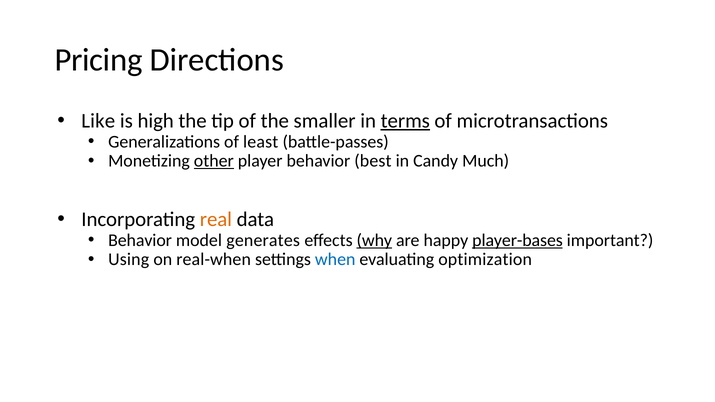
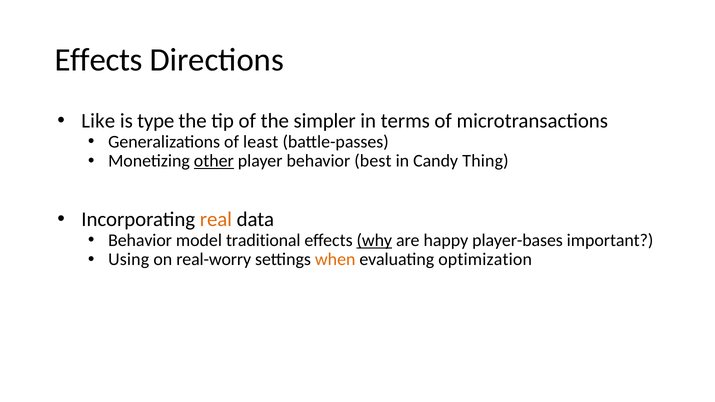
Pricing at (98, 60): Pricing -> Effects
high: high -> type
smaller: smaller -> simpler
terms underline: present -> none
Much: Much -> Thing
generates: generates -> traditional
player-bases underline: present -> none
real-when: real-when -> real-worry
when colour: blue -> orange
